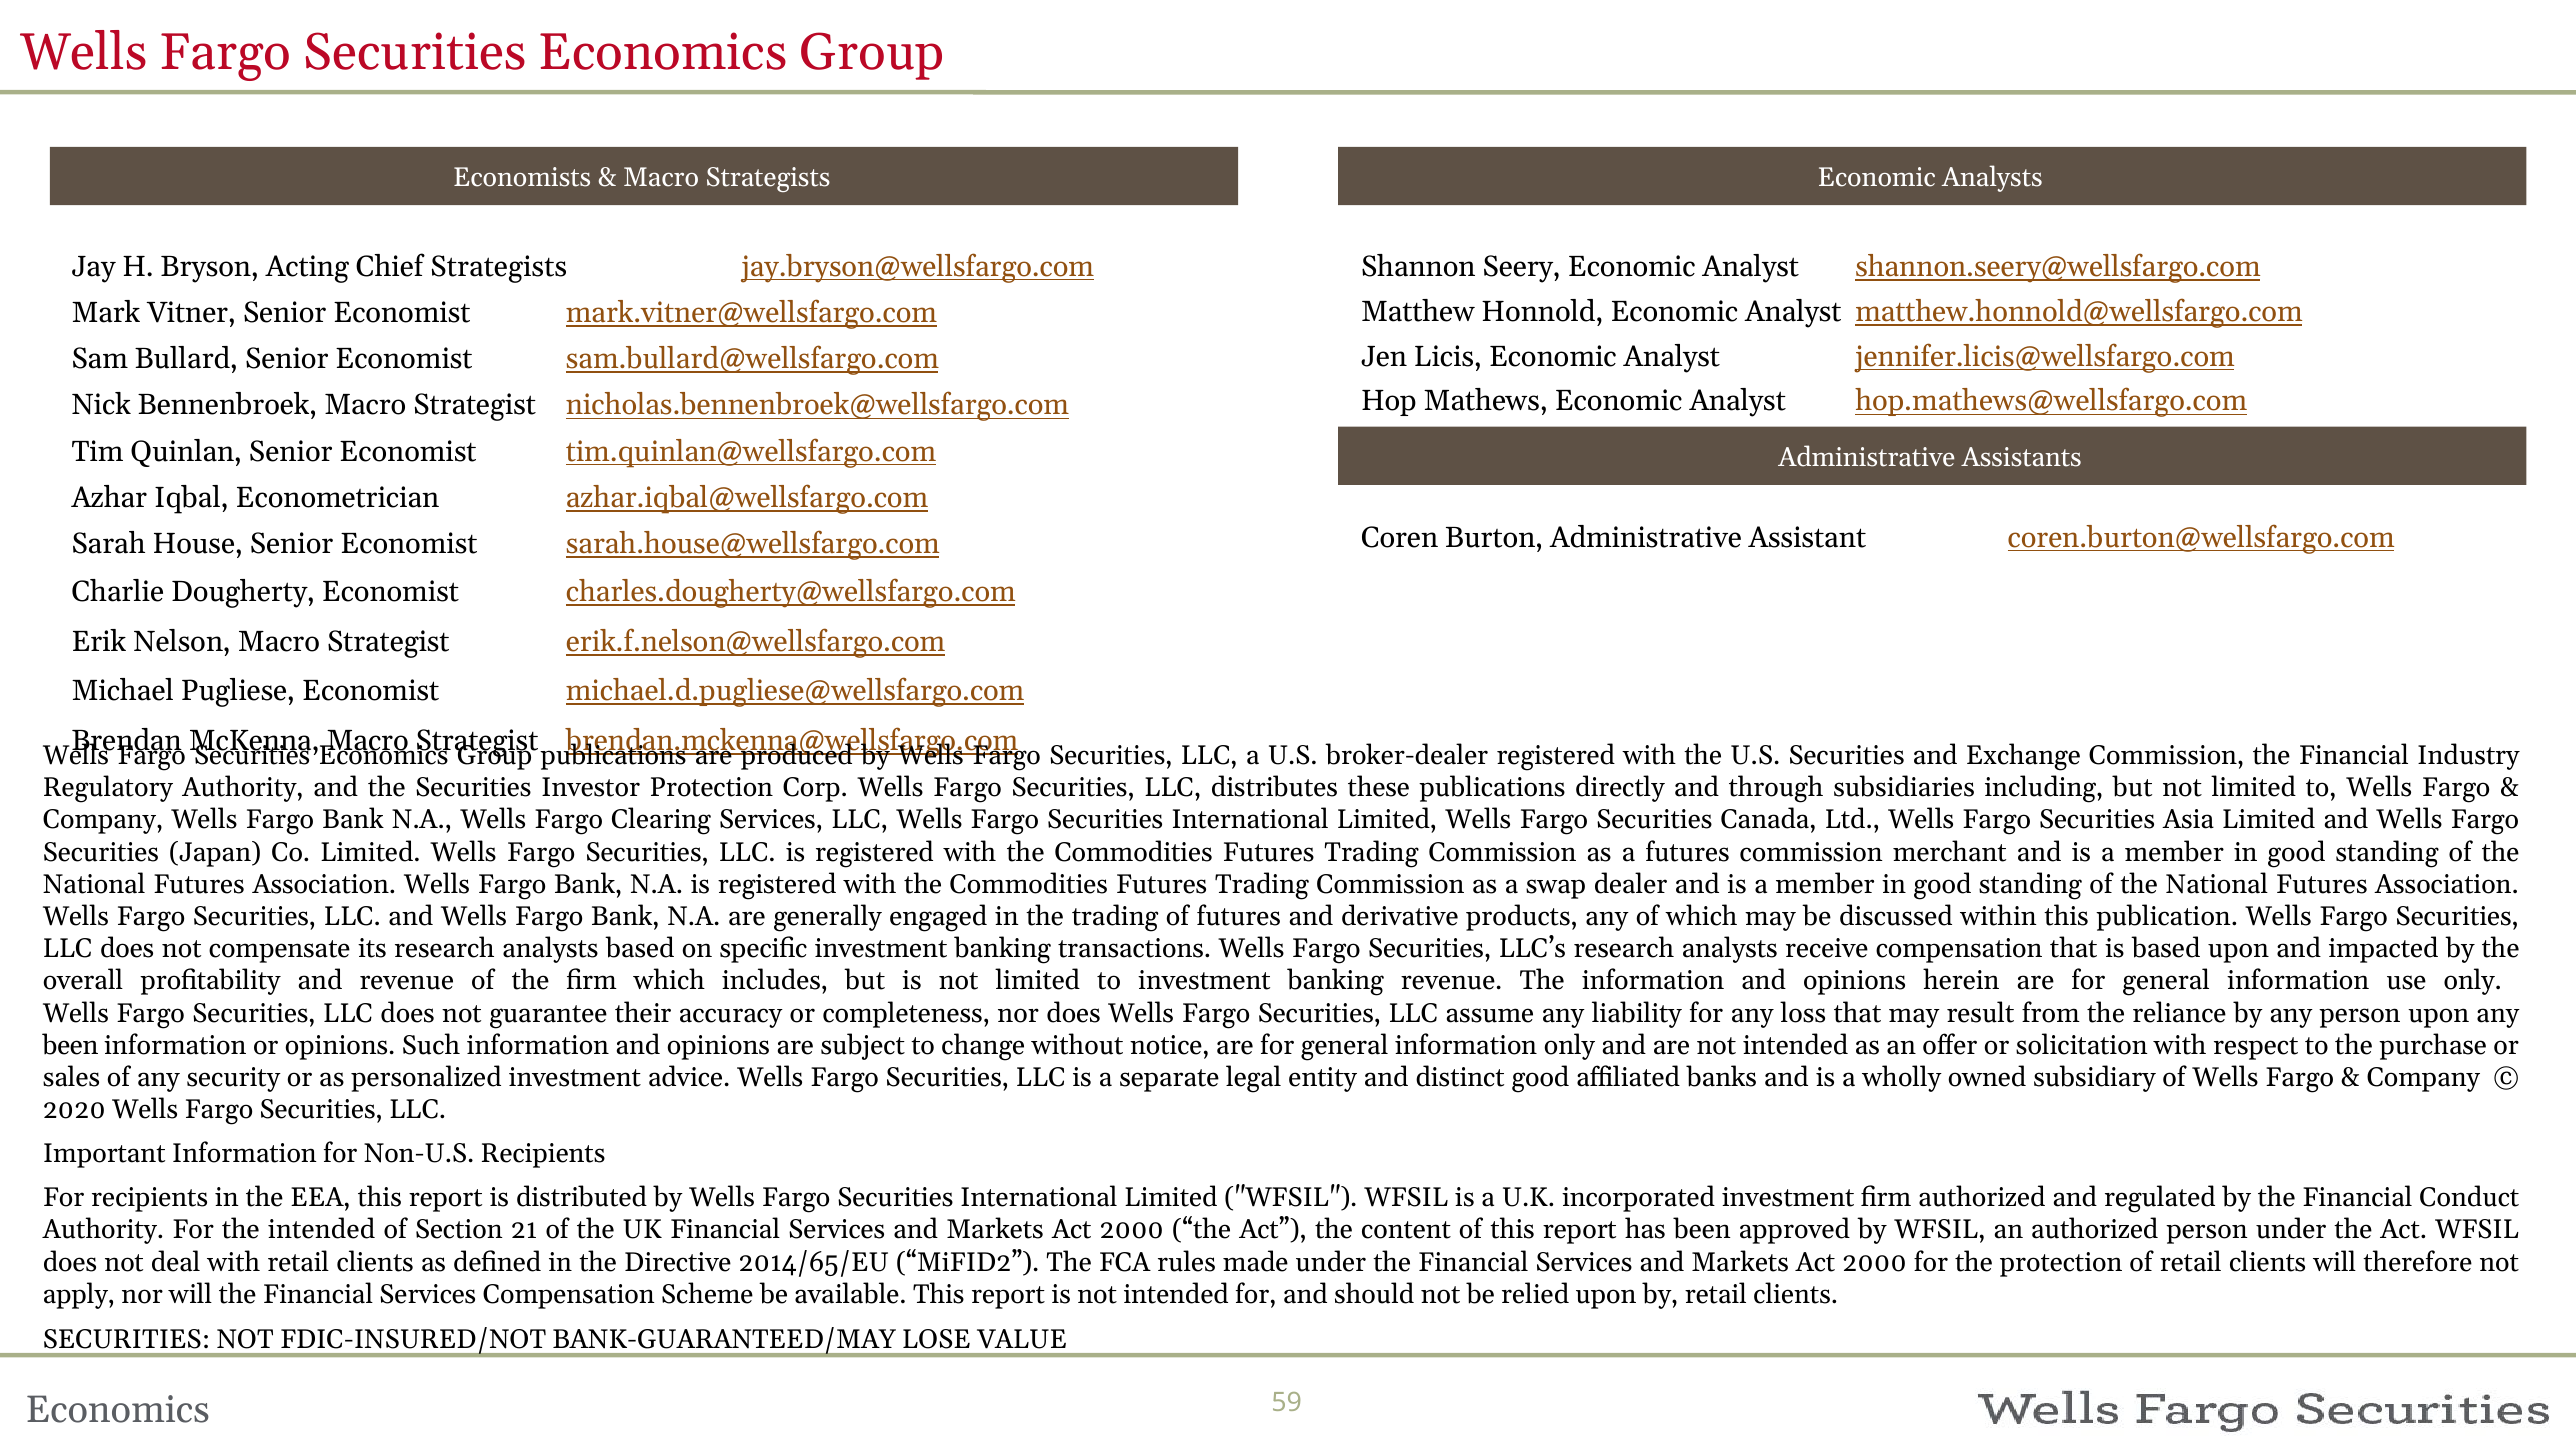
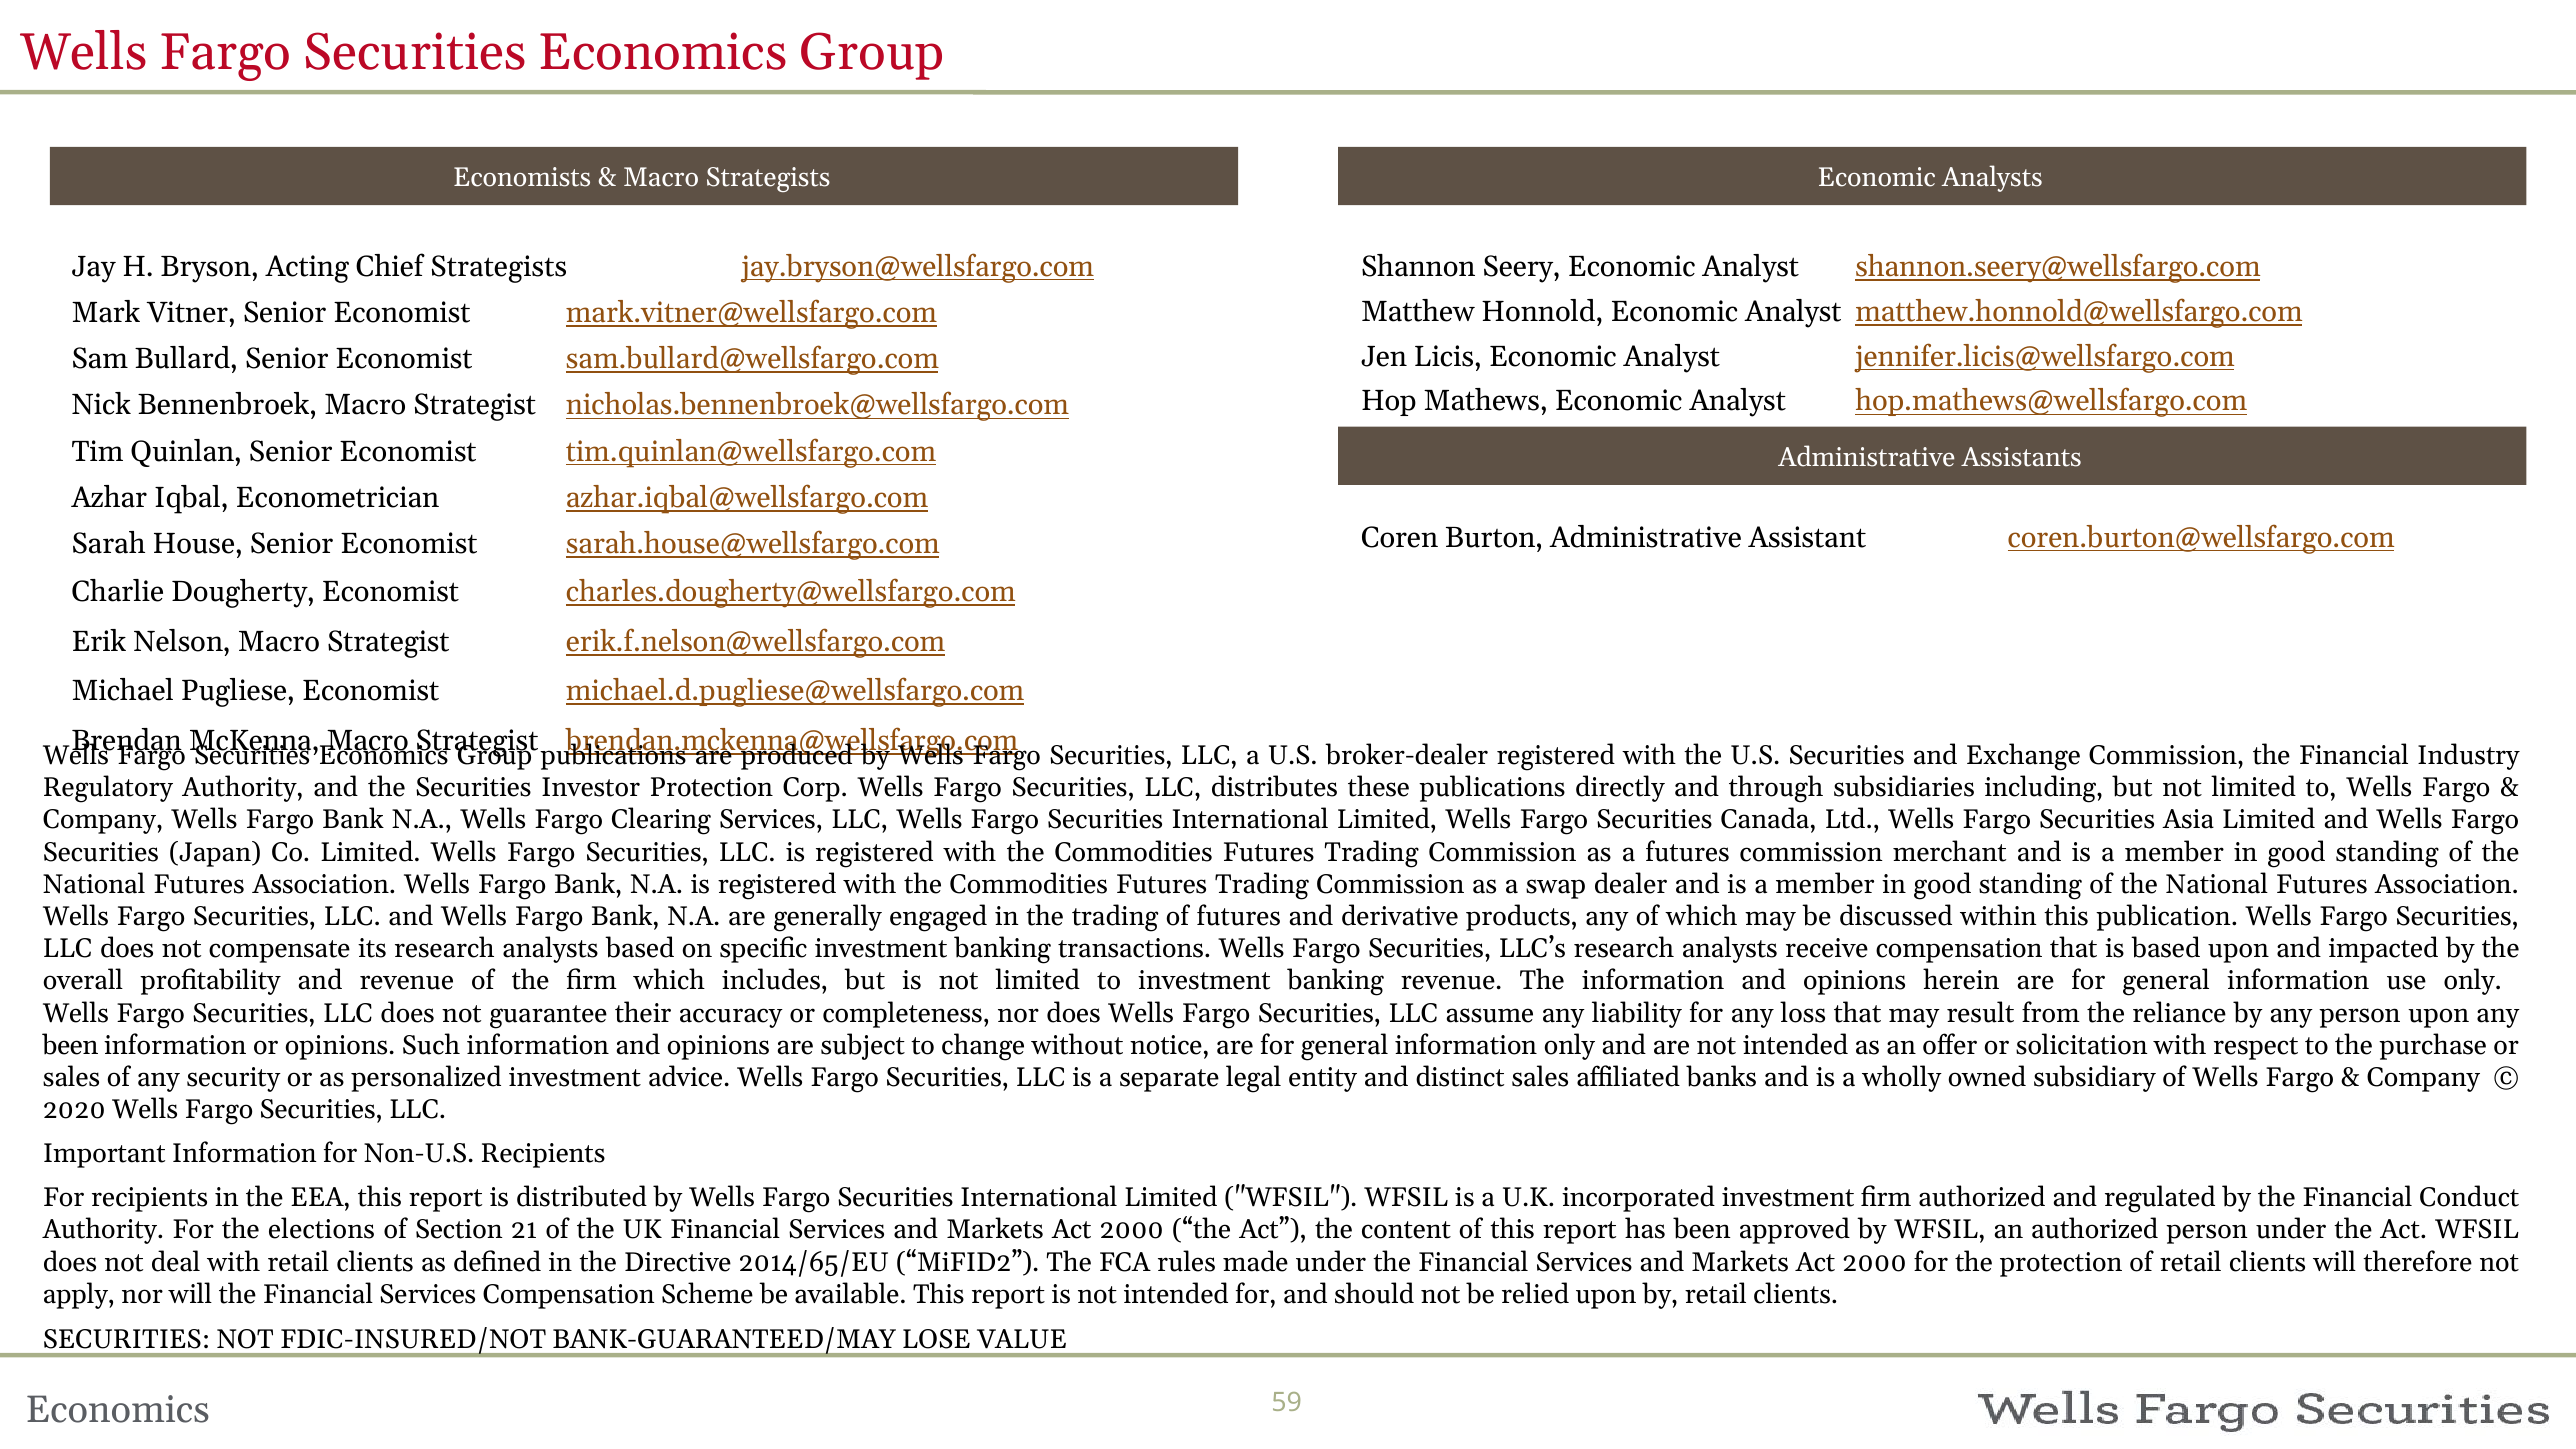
distinct good: good -> sales
the intended: intended -> elections
